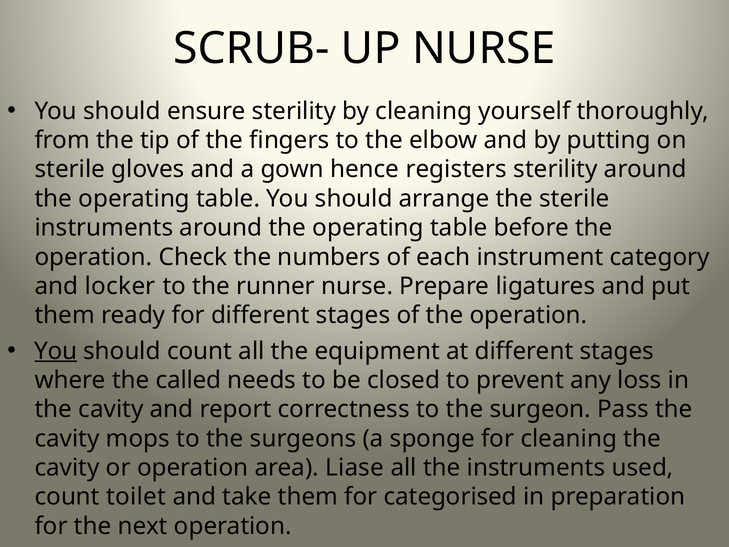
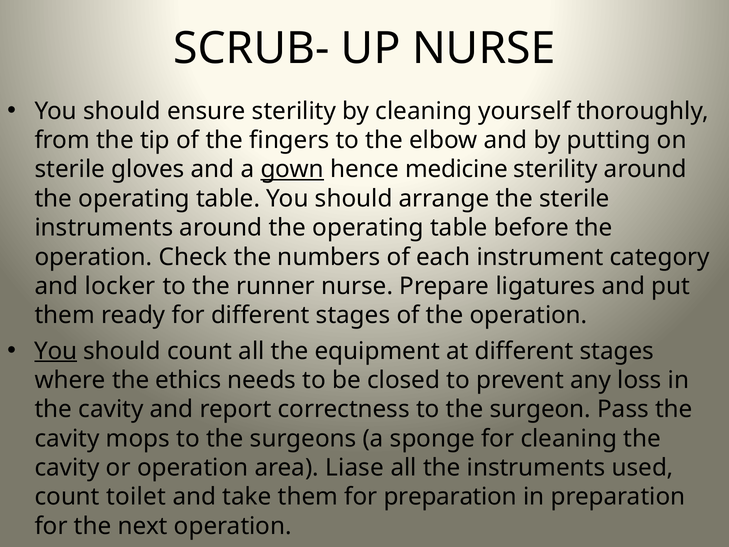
gown underline: none -> present
registers: registers -> medicine
called: called -> ethics
for categorised: categorised -> preparation
